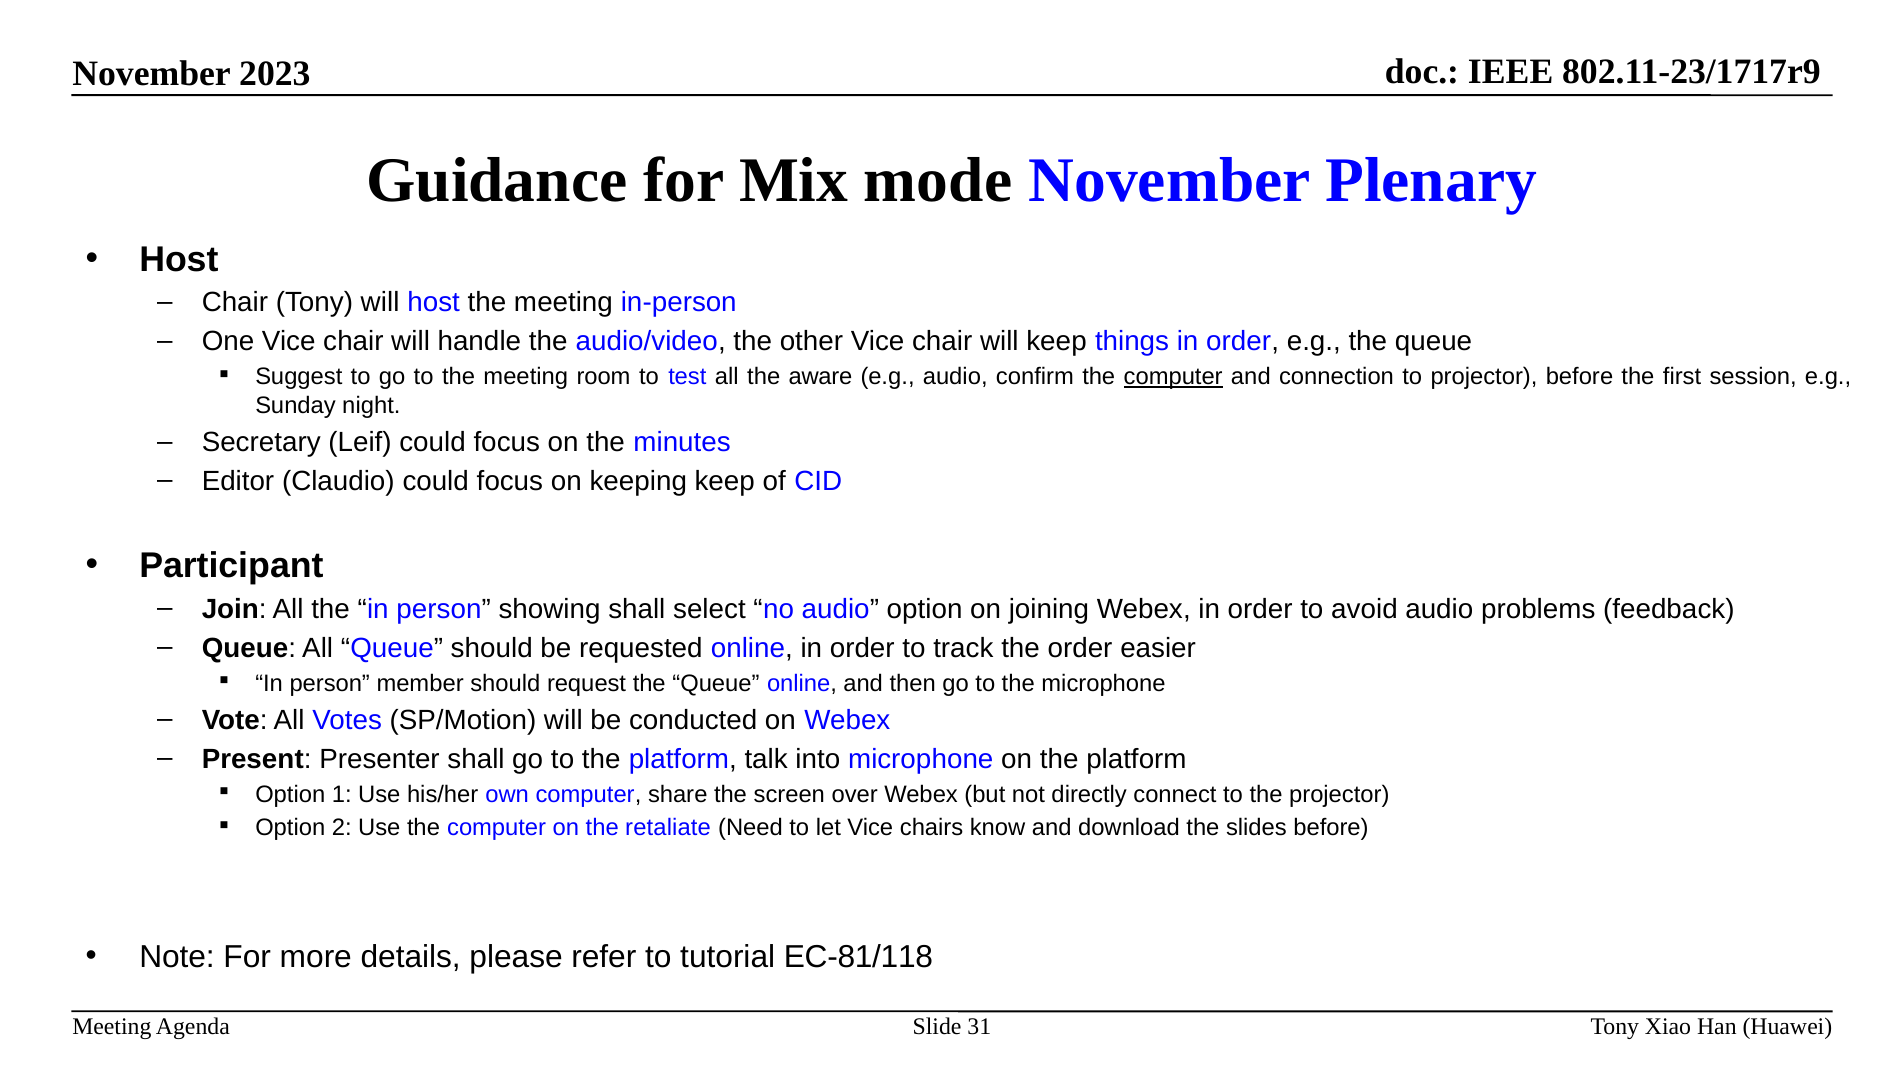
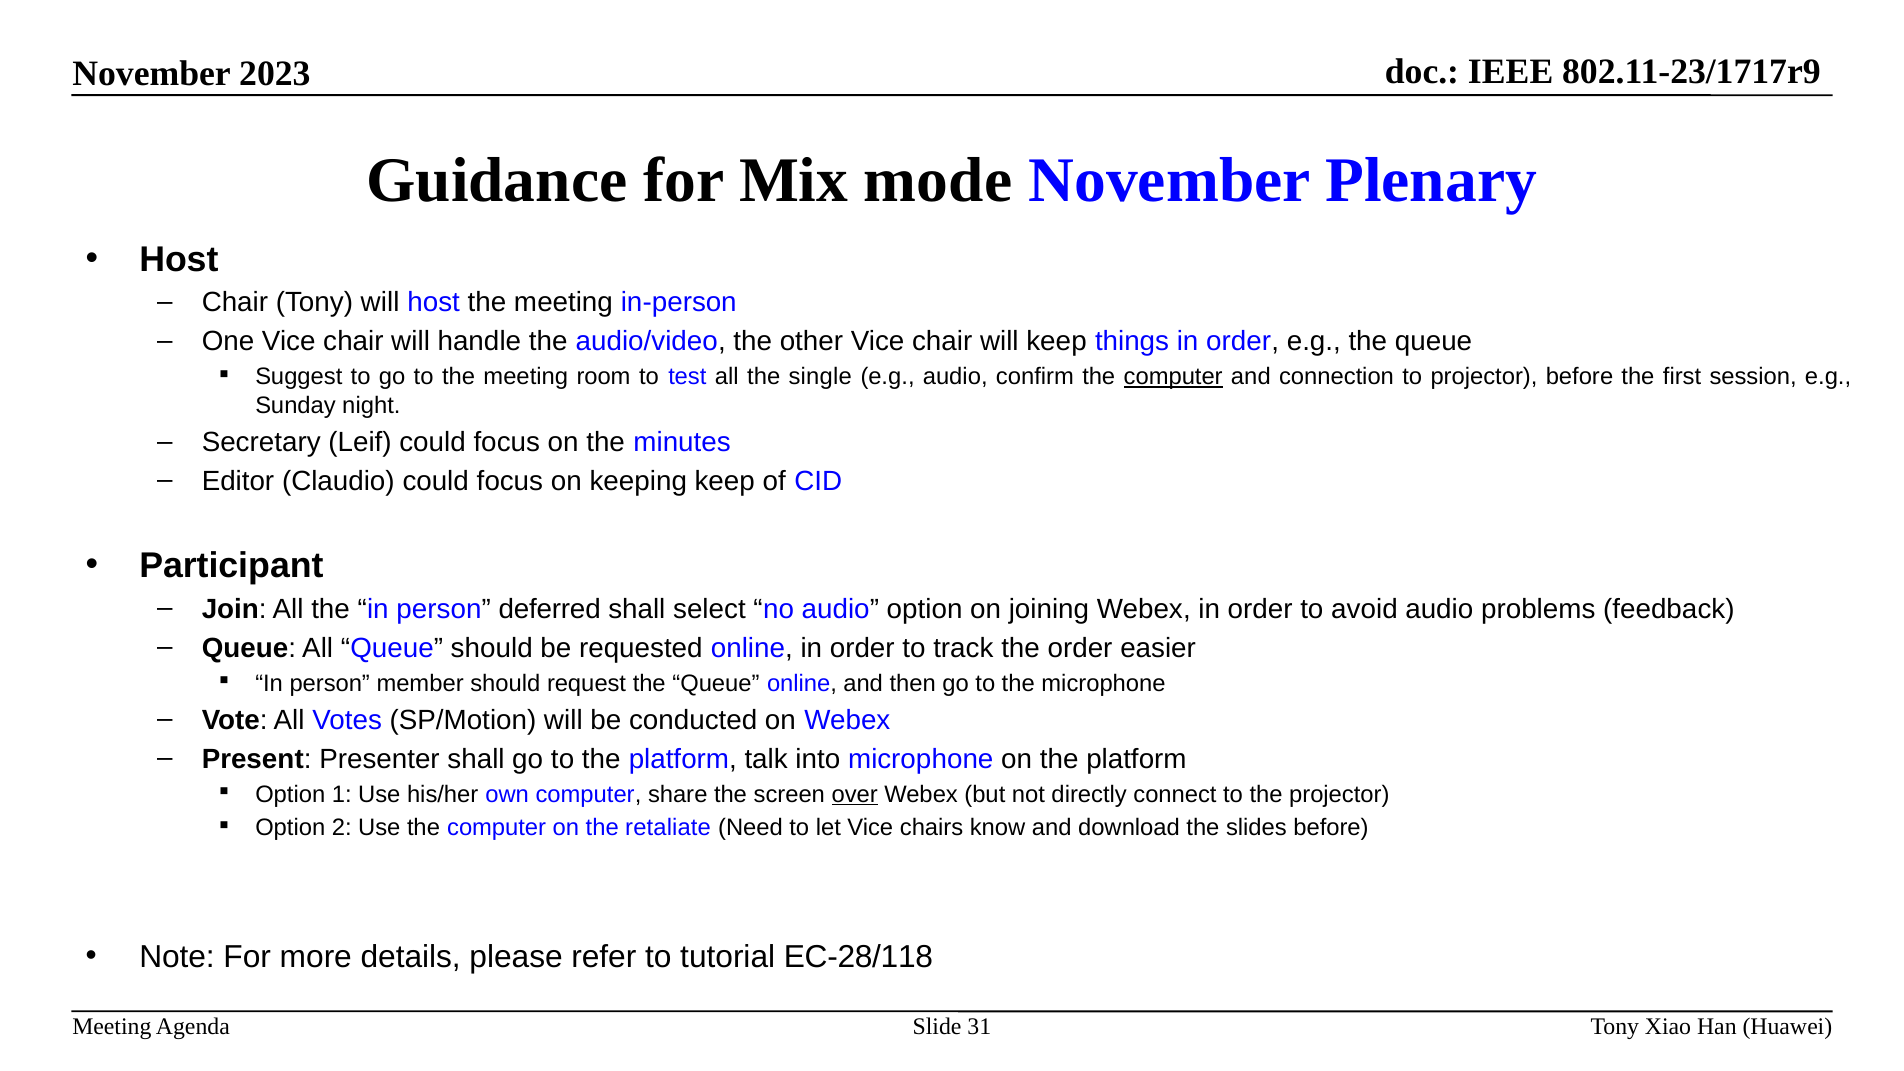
aware: aware -> single
showing: showing -> deferred
over underline: none -> present
EC-81/118: EC-81/118 -> EC-28/118
